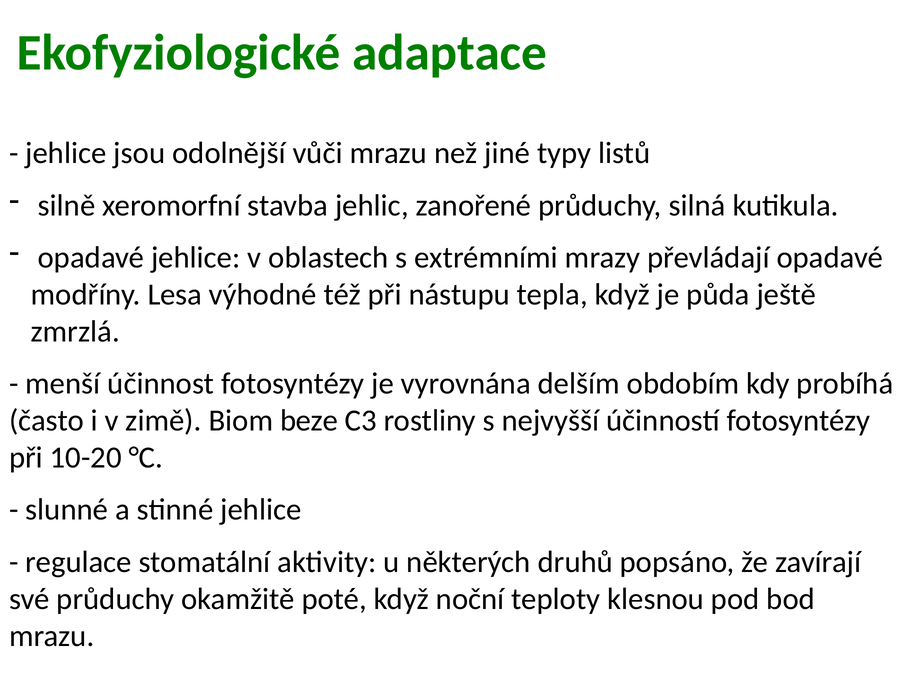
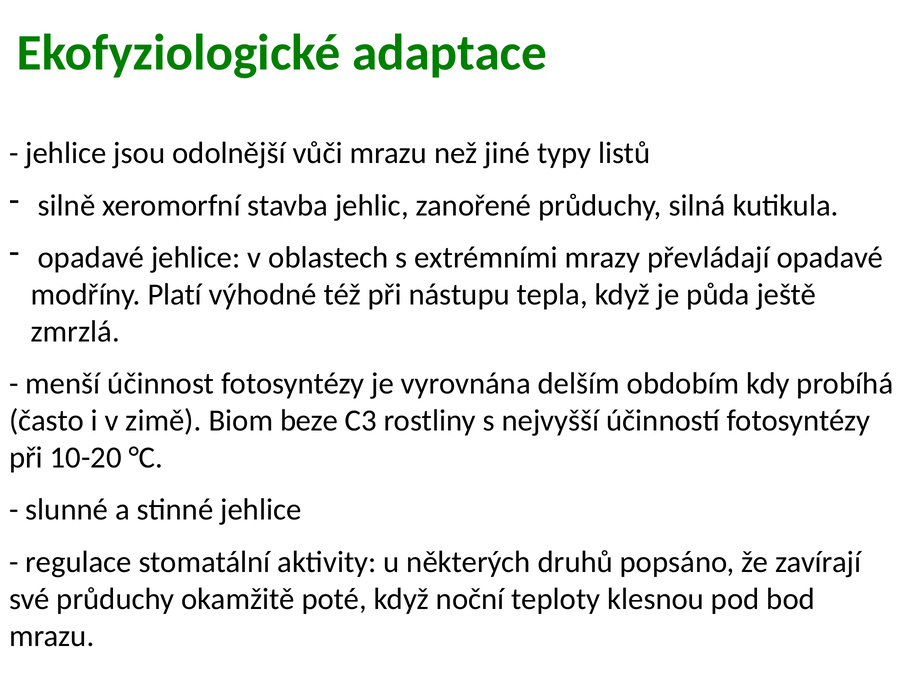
Lesa: Lesa -> Platí
